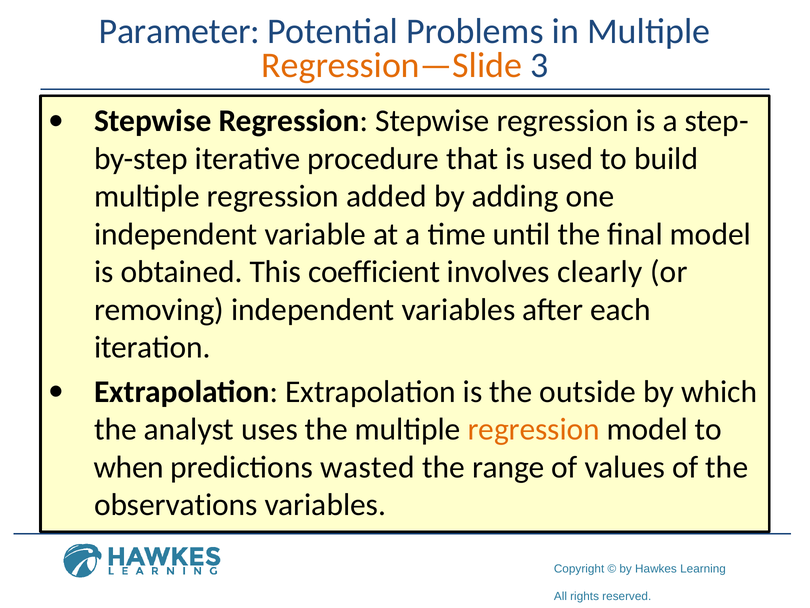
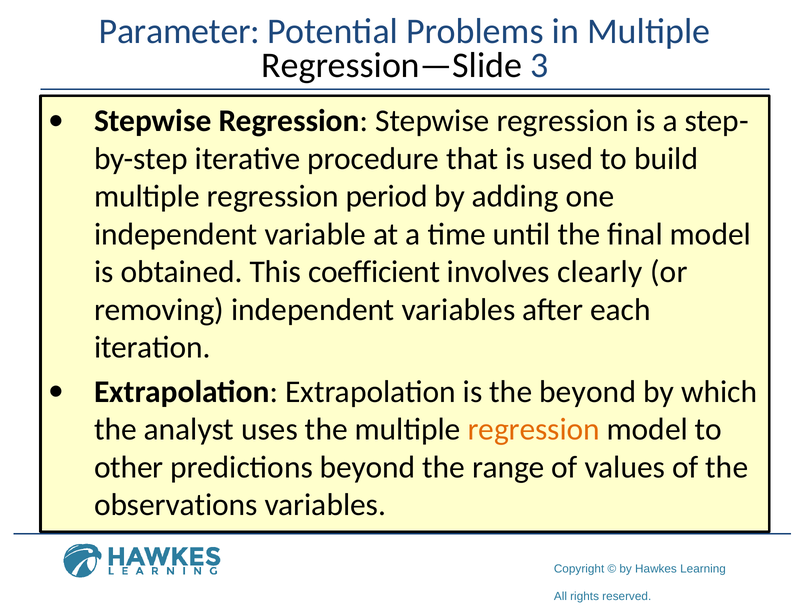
Regression—Slide colour: orange -> black
added: added -> period
the outside: outside -> beyond
when: when -> other
predictions wasted: wasted -> beyond
